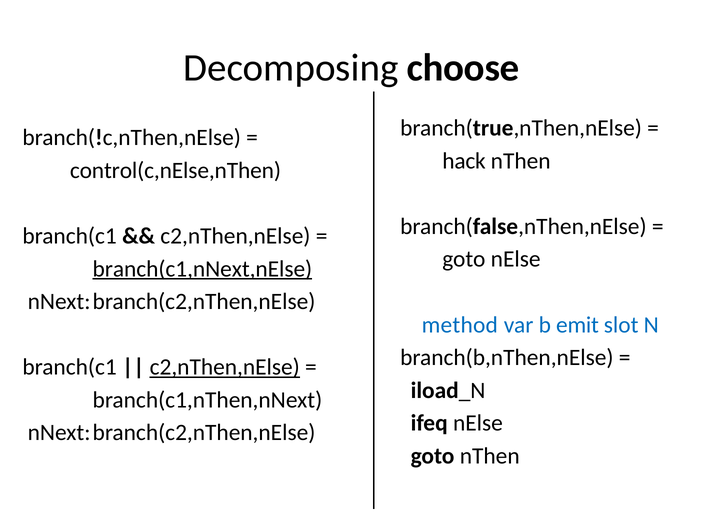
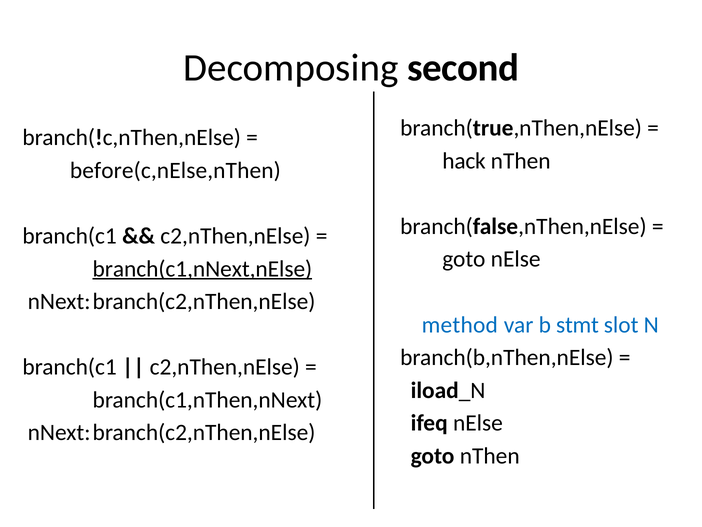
choose: choose -> second
control(c,nElse,nThen: control(c,nElse,nThen -> before(c,nElse,nThen
emit: emit -> stmt
c2,nThen,nElse at (225, 367) underline: present -> none
